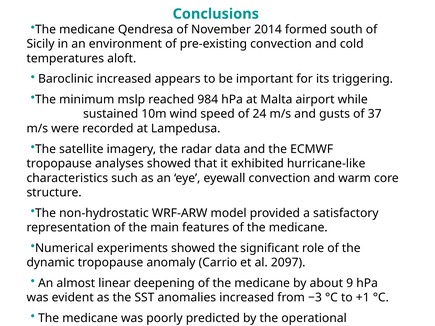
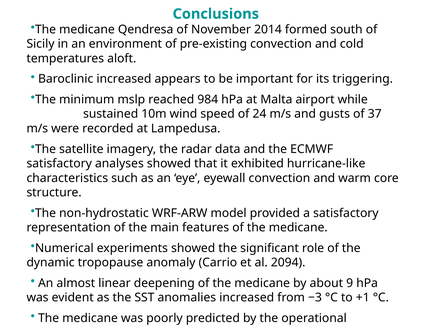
tropopause at (59, 164): tropopause -> satisfactory
2097: 2097 -> 2094
